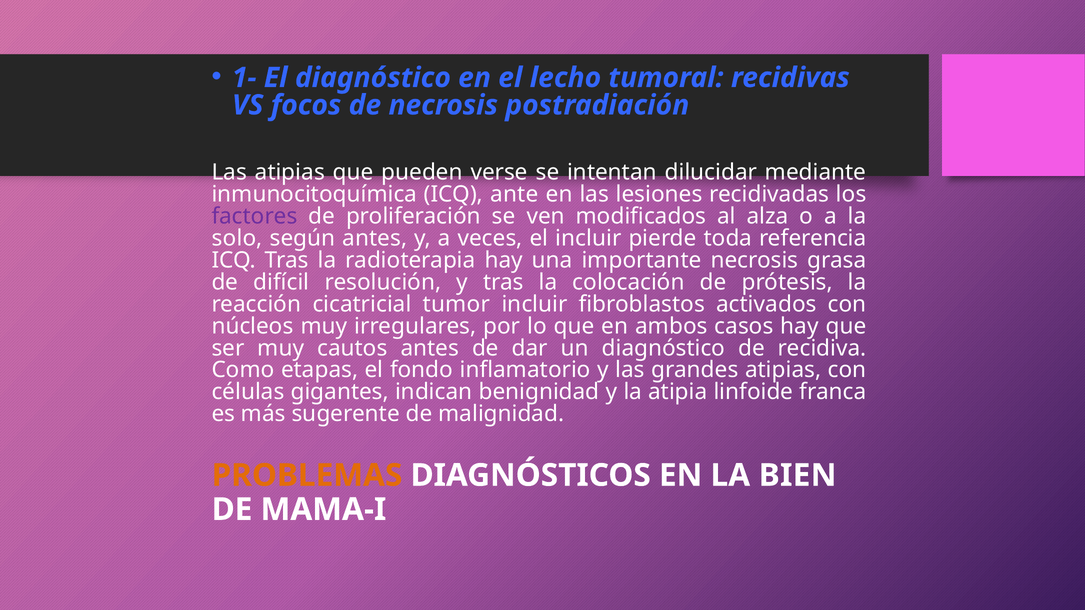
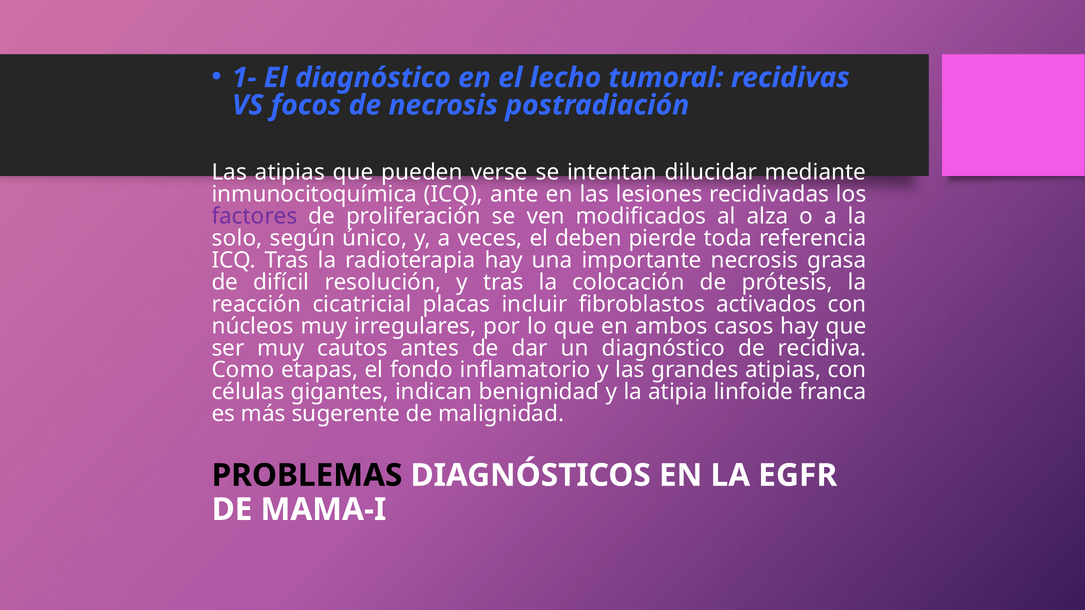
según antes: antes -> único
el incluir: incluir -> deben
tumor: tumor -> placas
PROBLEMAS colour: orange -> black
BIEN: BIEN -> EGFR
